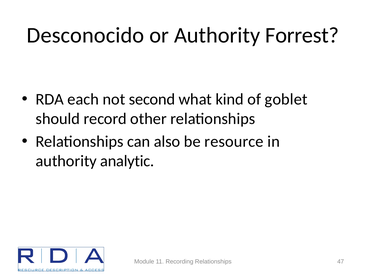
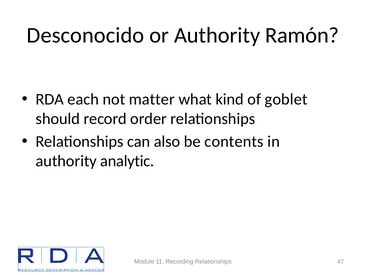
Forrest: Forrest -> Ramón
second: second -> matter
other: other -> order
resource: resource -> contents
